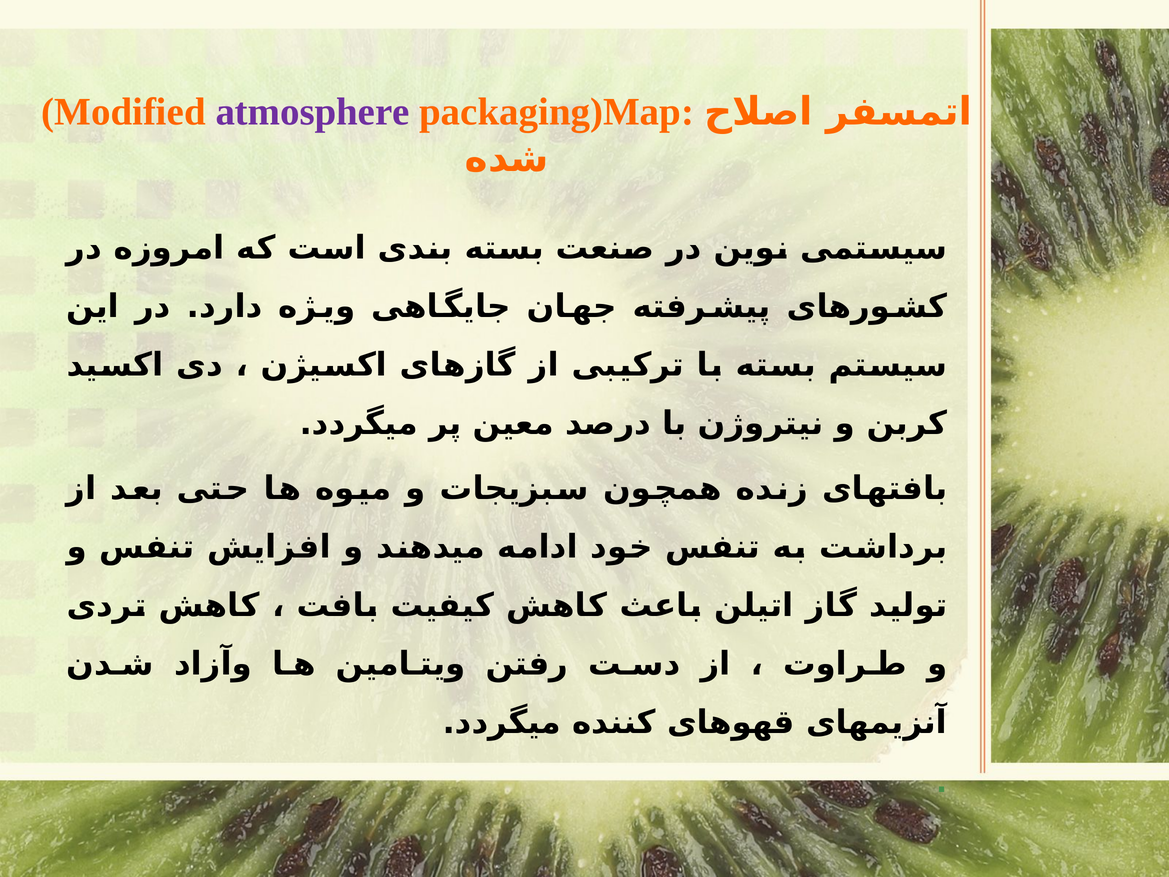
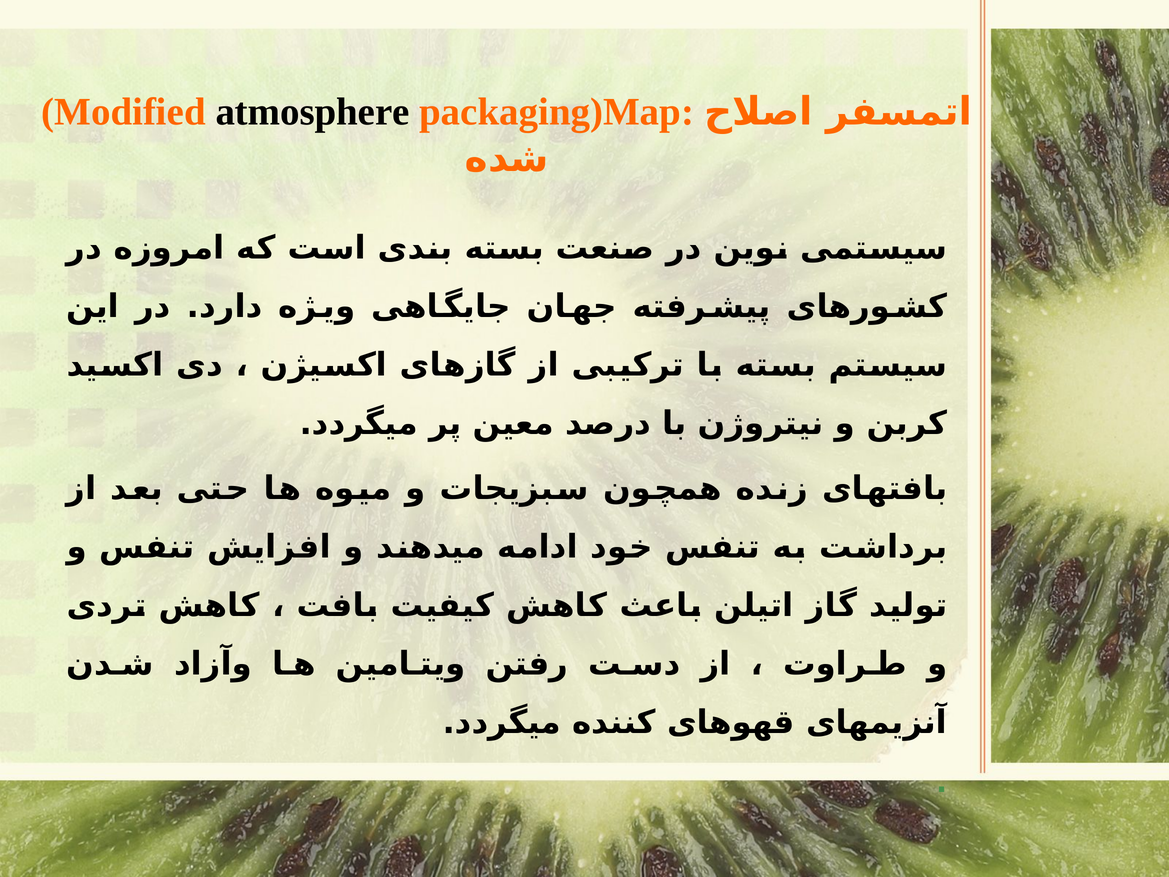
atmosphere colour: purple -> black
